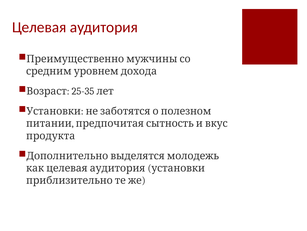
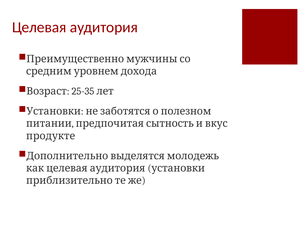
продукта: продукта -> продукте
